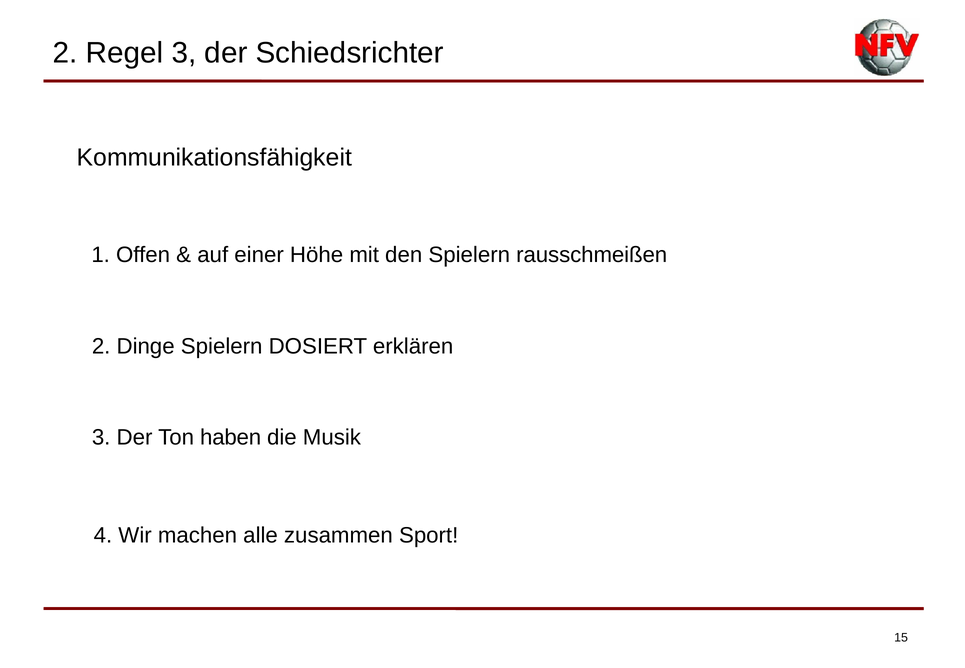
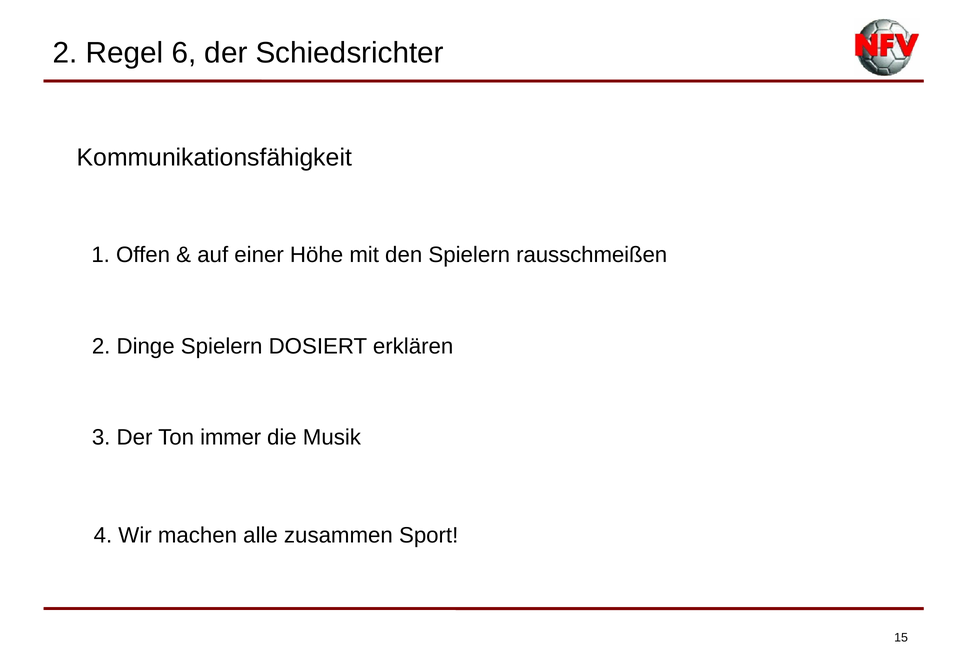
Regel 3: 3 -> 6
haben: haben -> immer
